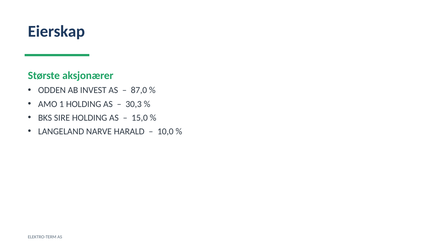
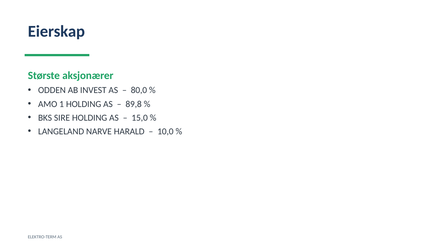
87,0: 87,0 -> 80,0
30,3: 30,3 -> 89,8
